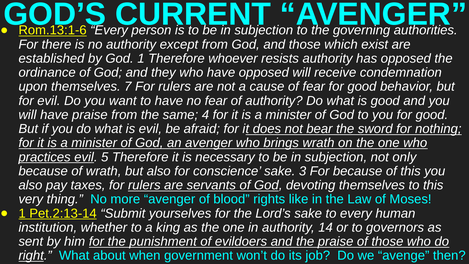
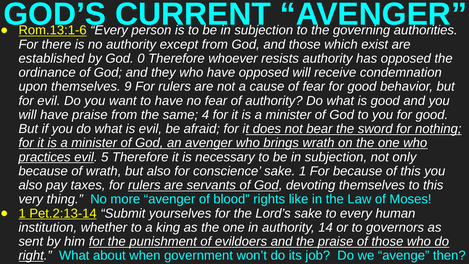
God 1: 1 -> 0
7: 7 -> 9
sake 3: 3 -> 1
